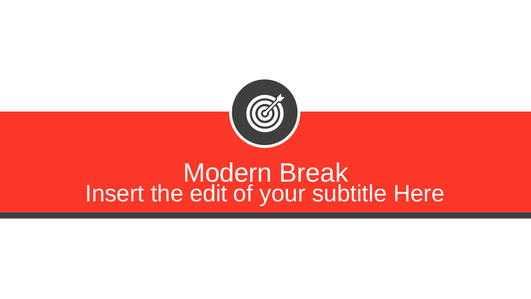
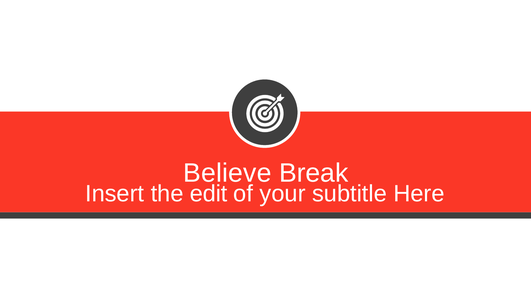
Modern: Modern -> Believe
